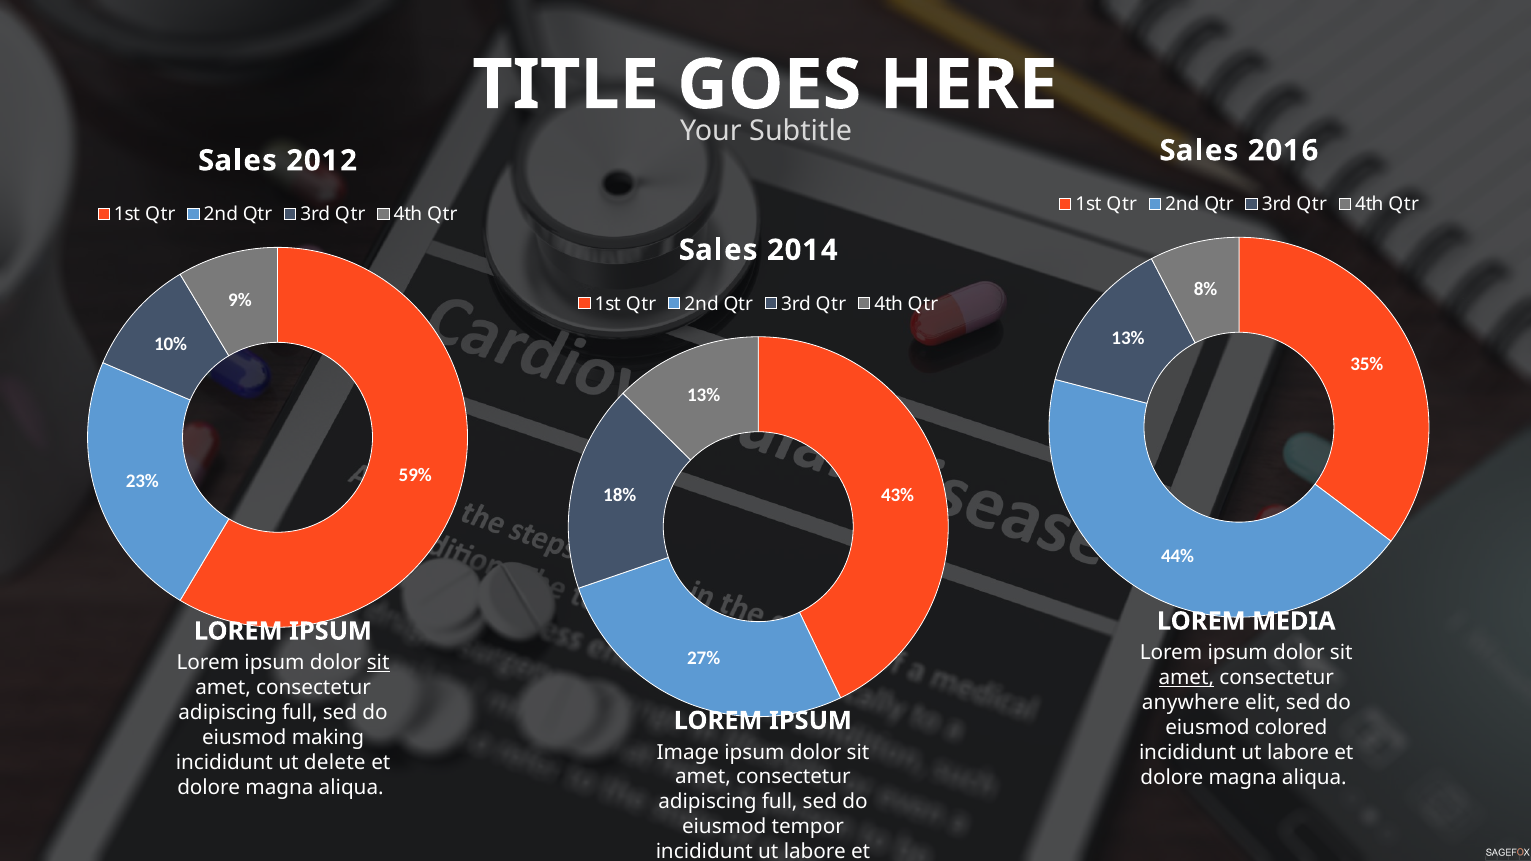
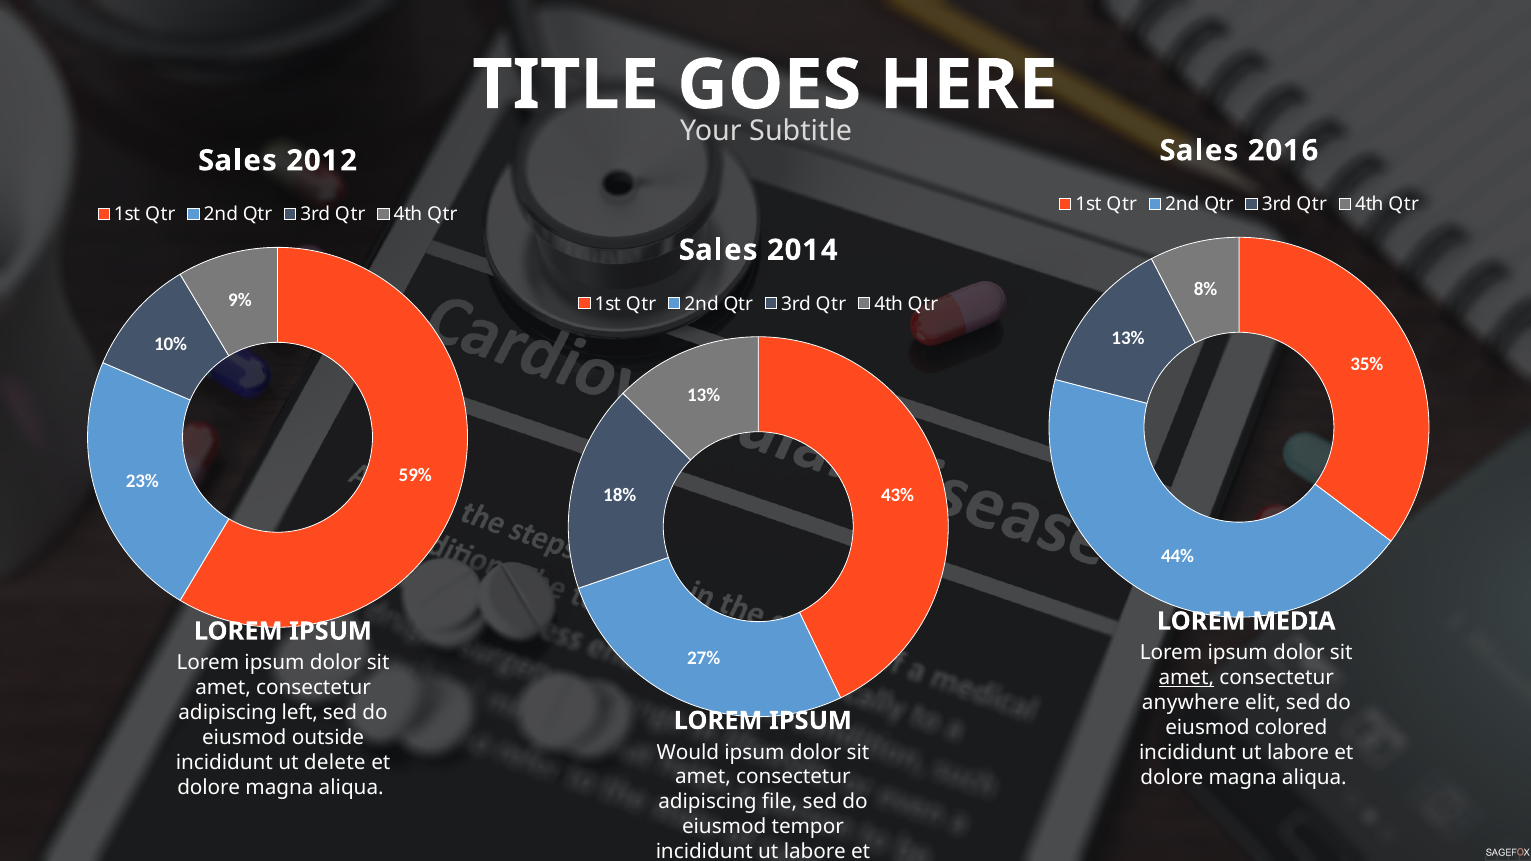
sit at (378, 663) underline: present -> none
full at (300, 713): full -> left
making: making -> outside
Image: Image -> Would
full at (780, 802): full -> file
